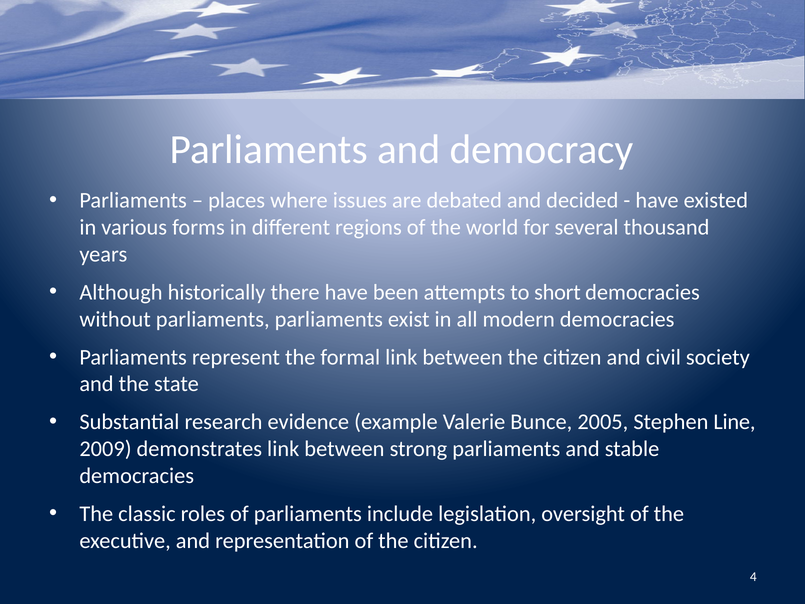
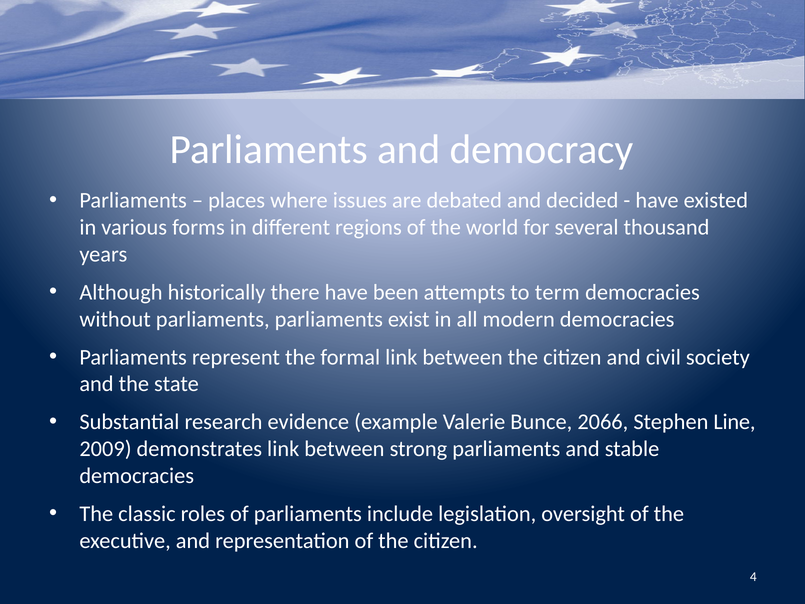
short: short -> term
2005: 2005 -> 2066
